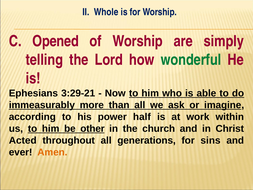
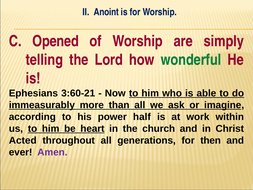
Whole: Whole -> Anoint
3:29-21: 3:29-21 -> 3:60-21
other: other -> heart
sins: sins -> then
Amen colour: orange -> purple
